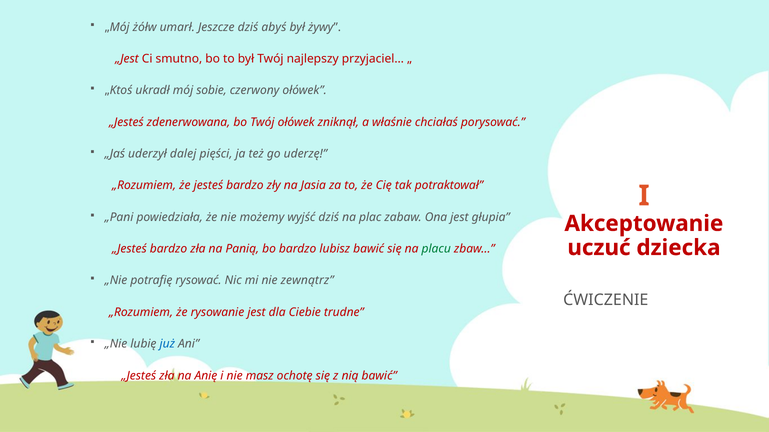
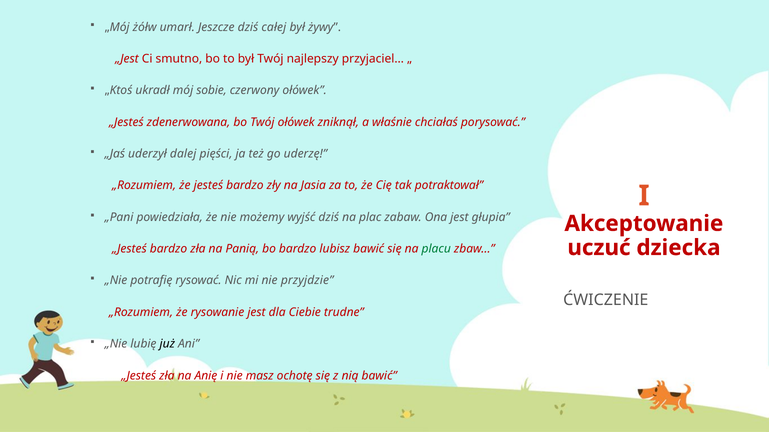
abyś: abyś -> całej
zewnątrz: zewnątrz -> przyjdzie
już colour: blue -> black
